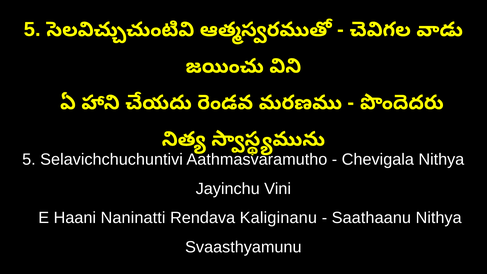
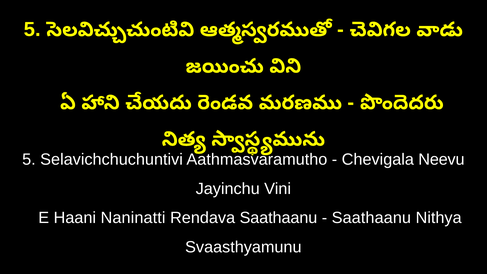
Chevigala Nithya: Nithya -> Neevu
Rendava Kaliginanu: Kaliginanu -> Saathaanu
